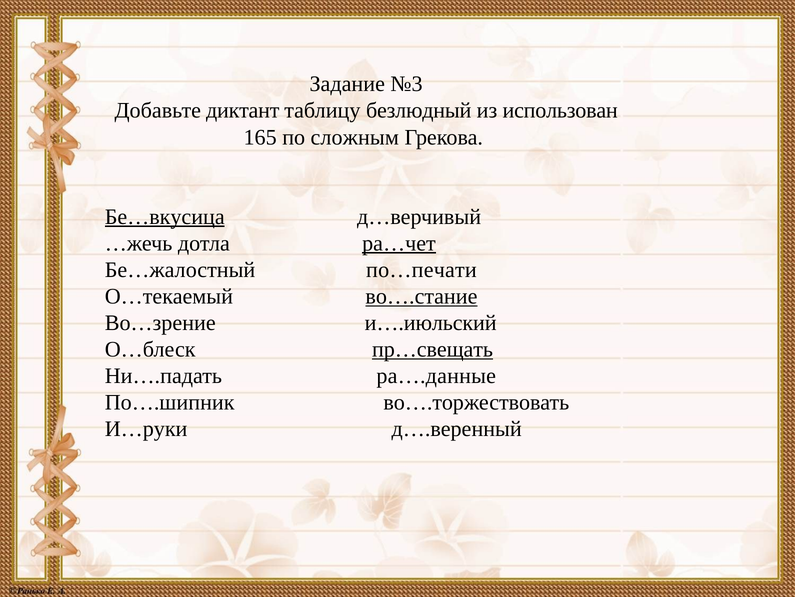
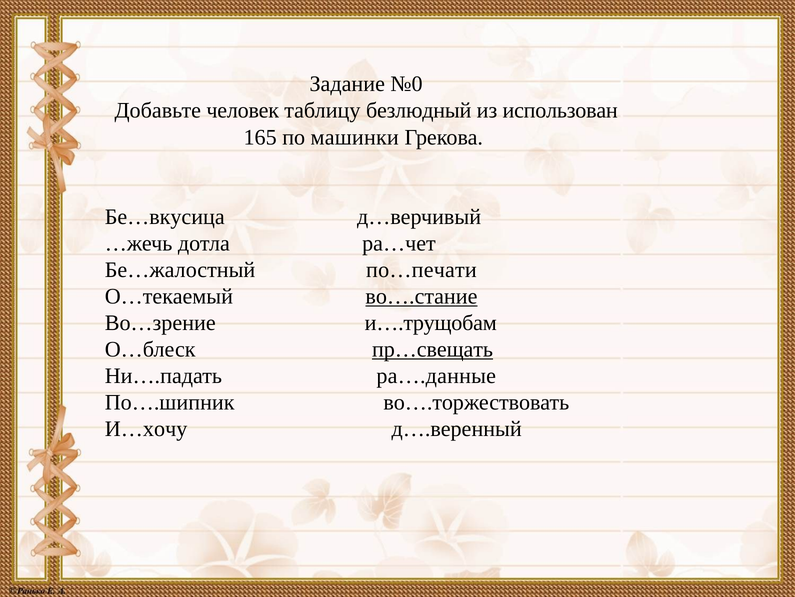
№3: №3 -> №0
диктант: диктант -> человек
сложным: сложным -> машинки
Бе…вкусица underline: present -> none
ра…чет underline: present -> none
и….июльский: и….июльский -> и….трущобам
И…руки: И…руки -> И…хочу
